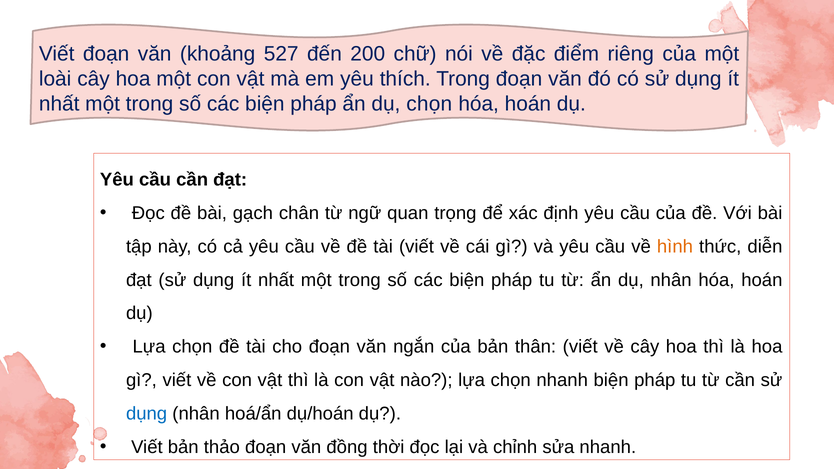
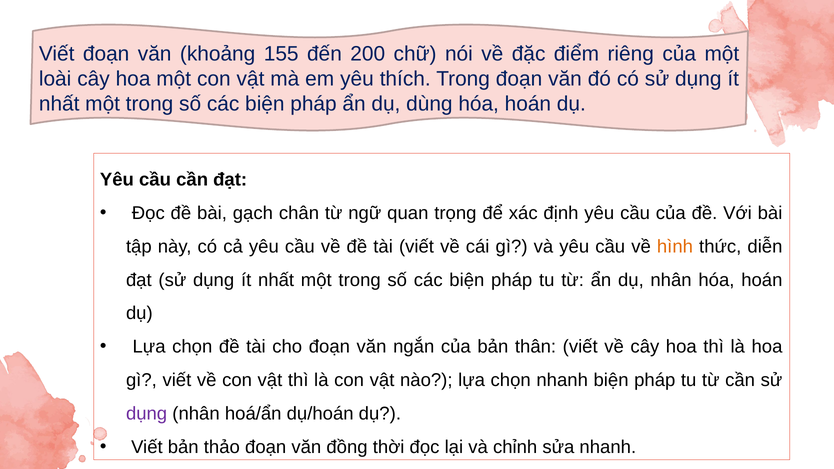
527: 527 -> 155
dụ chọn: chọn -> dùng
dụng at (147, 414) colour: blue -> purple
